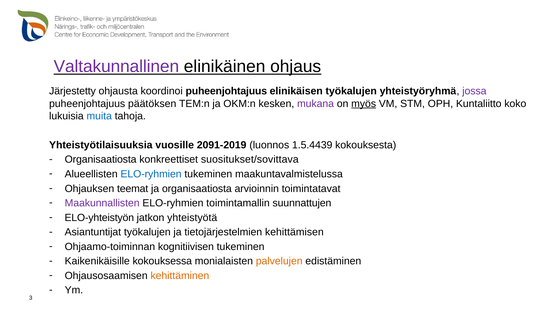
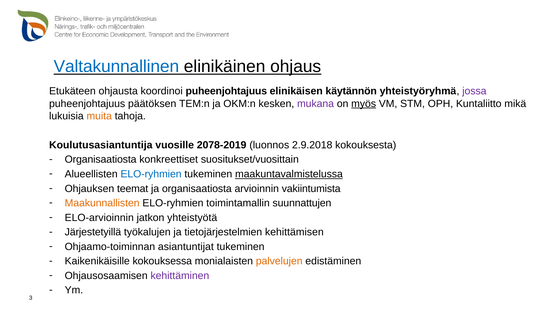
Valtakunnallinen colour: purple -> blue
Järjestetty: Järjestetty -> Etukäteen
elinikäisen työkalujen: työkalujen -> käytännön
koko: koko -> mikä
muita colour: blue -> orange
Yhteistyötilaisuuksia: Yhteistyötilaisuuksia -> Koulutusasiantuntija
2091-2019: 2091-2019 -> 2078-2019
1.5.4439: 1.5.4439 -> 2.9.2018
suositukset/sovittava: suositukset/sovittava -> suositukset/vuosittain
maakuntavalmistelussa underline: none -> present
toimintatavat: toimintatavat -> vakiintumista
Maakunnallisten colour: purple -> orange
ELO-yhteistyön: ELO-yhteistyön -> ELO-arvioinnin
Asiantuntijat: Asiantuntijat -> Järjestetyillä
kognitiivisen: kognitiivisen -> asiantuntijat
kehittäminen colour: orange -> purple
